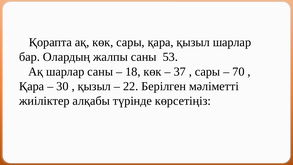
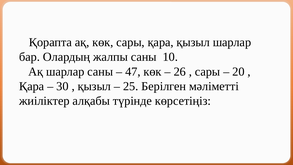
53: 53 -> 10
18: 18 -> 47
37: 37 -> 26
70: 70 -> 20
22: 22 -> 25
